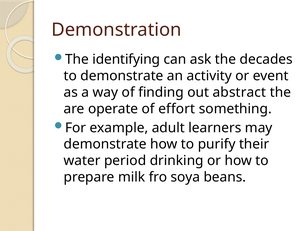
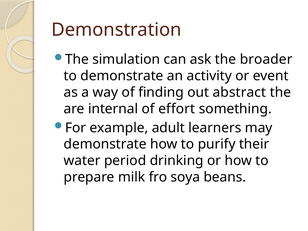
identifying: identifying -> simulation
decades: decades -> broader
operate: operate -> internal
